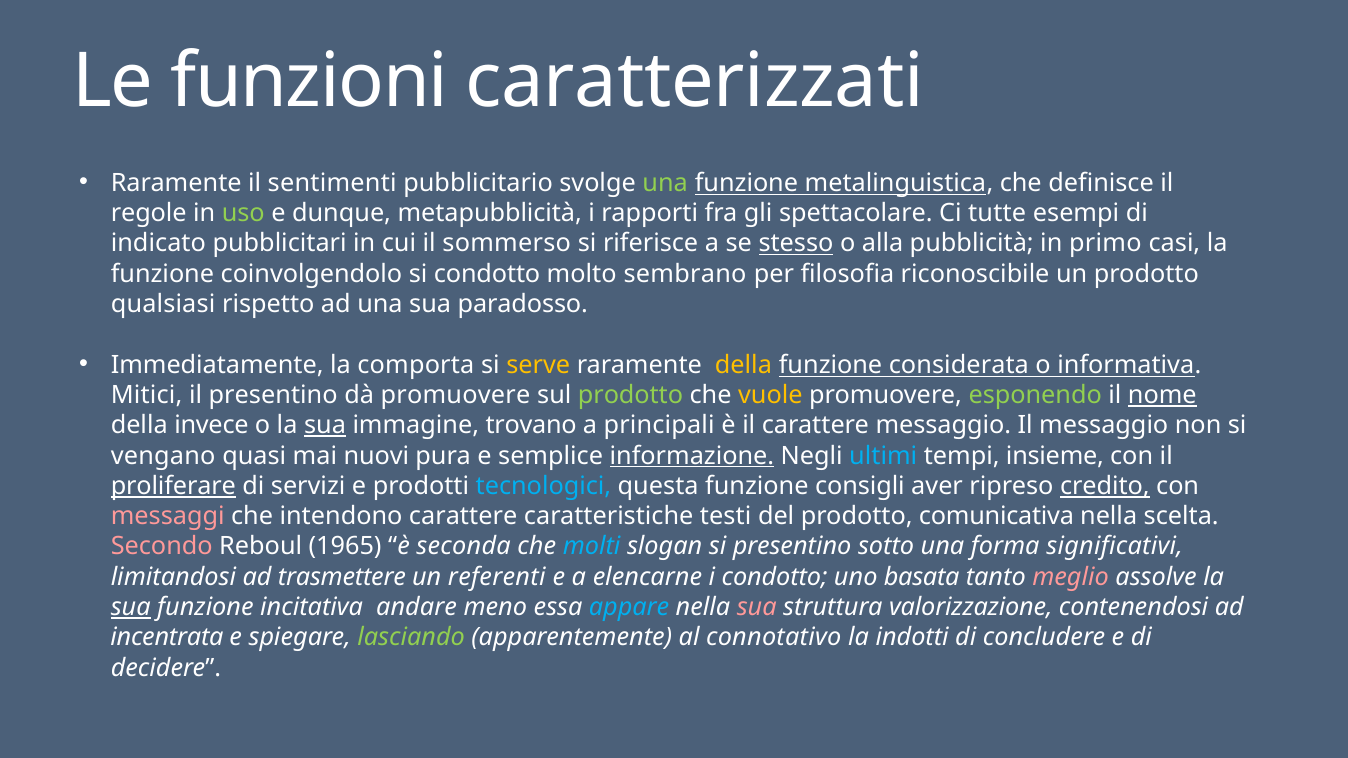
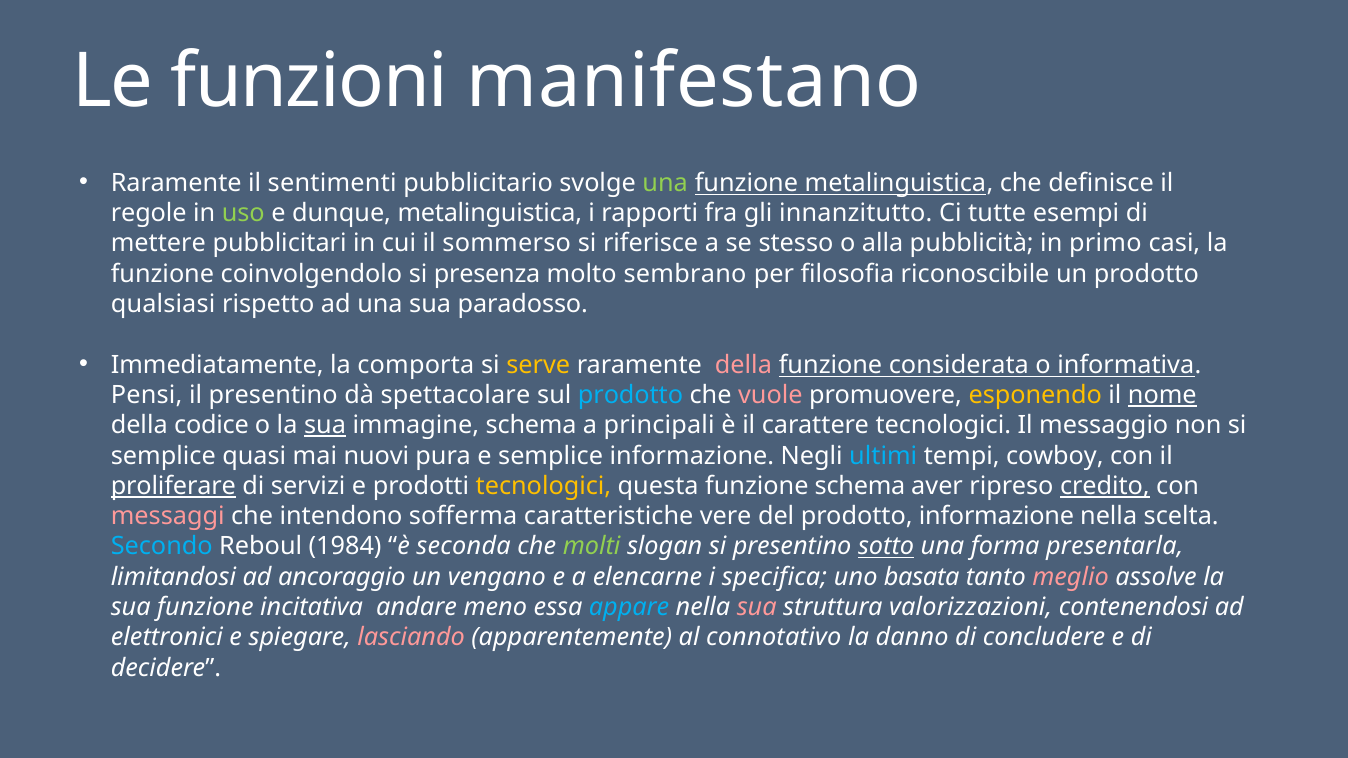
caratterizzati: caratterizzati -> manifestano
dunque metapubblicità: metapubblicità -> metalinguistica
spettacolare: spettacolare -> innanzitutto
indicato: indicato -> mettere
stesso underline: present -> none
si condotto: condotto -> presenza
della at (743, 365) colour: yellow -> pink
Mitici: Mitici -> Pensi
dà promuovere: promuovere -> spettacolare
prodotto at (631, 395) colour: light green -> light blue
vuole colour: yellow -> pink
esponendo colour: light green -> yellow
invece: invece -> codice
immagine trovano: trovano -> schema
carattere messaggio: messaggio -> tecnologici
vengano at (163, 456): vengano -> semplice
informazione at (692, 456) underline: present -> none
insieme: insieme -> cowboy
tecnologici at (543, 486) colour: light blue -> yellow
funzione consigli: consigli -> schema
intendono carattere: carattere -> sofferma
testi: testi -> vere
prodotto comunicativa: comunicativa -> informazione
Secondo colour: pink -> light blue
1965: 1965 -> 1984
molti colour: light blue -> light green
sotto underline: none -> present
significativi: significativi -> presentarla
trasmettere: trasmettere -> ancoraggio
referenti: referenti -> vengano
i condotto: condotto -> specifica
sua at (131, 607) underline: present -> none
valorizzazione: valorizzazione -> valorizzazioni
incentrata: incentrata -> elettronici
lasciando colour: light green -> pink
indotti: indotti -> danno
